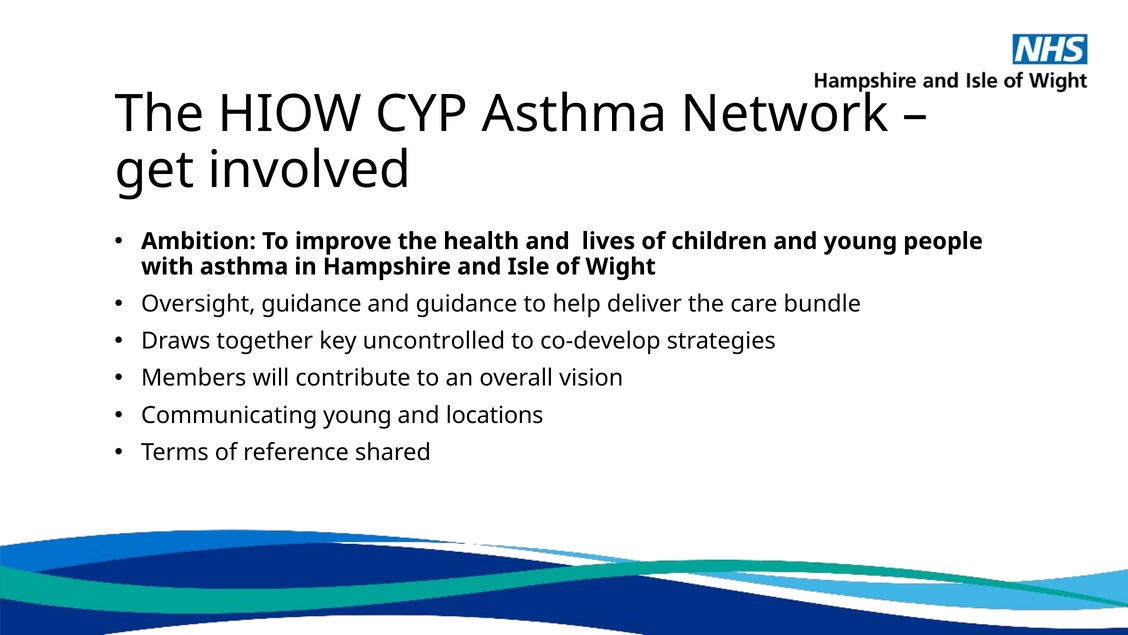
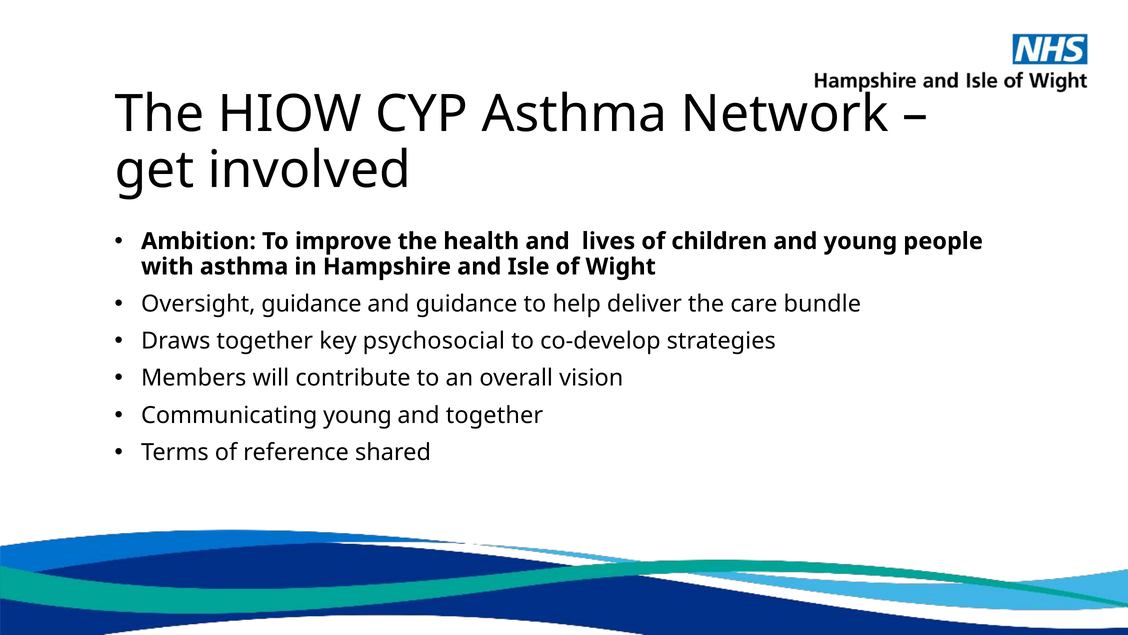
uncontrolled: uncontrolled -> psychosocial
and locations: locations -> together
